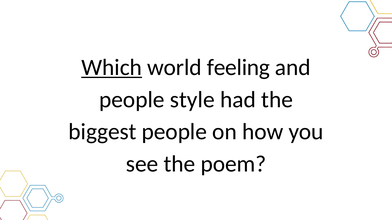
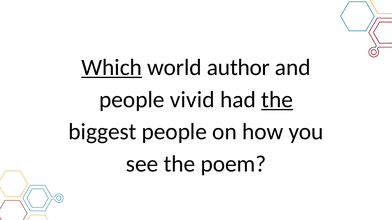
feeling: feeling -> author
style: style -> vivid
the at (277, 100) underline: none -> present
